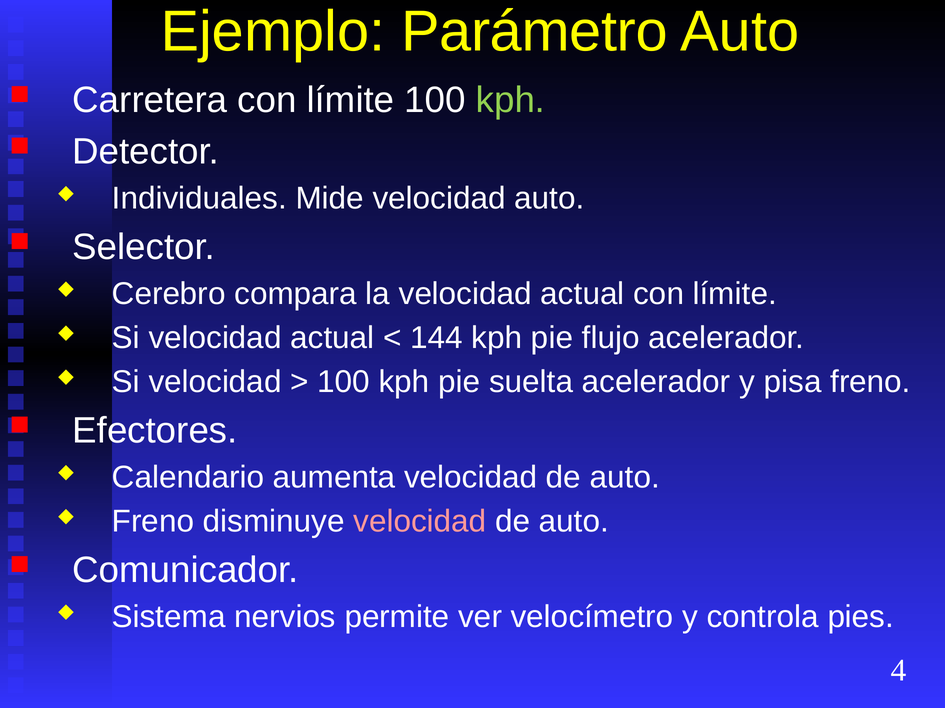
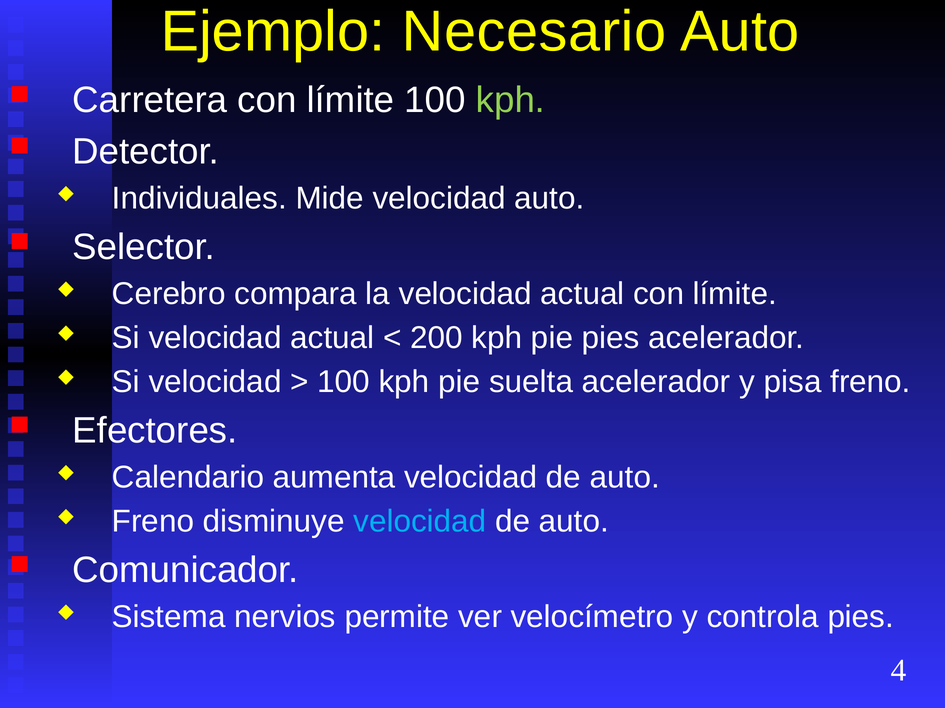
Parámetro: Parámetro -> Necesario
144: 144 -> 200
pie flujo: flujo -> pies
velocidad at (420, 522) colour: pink -> light blue
